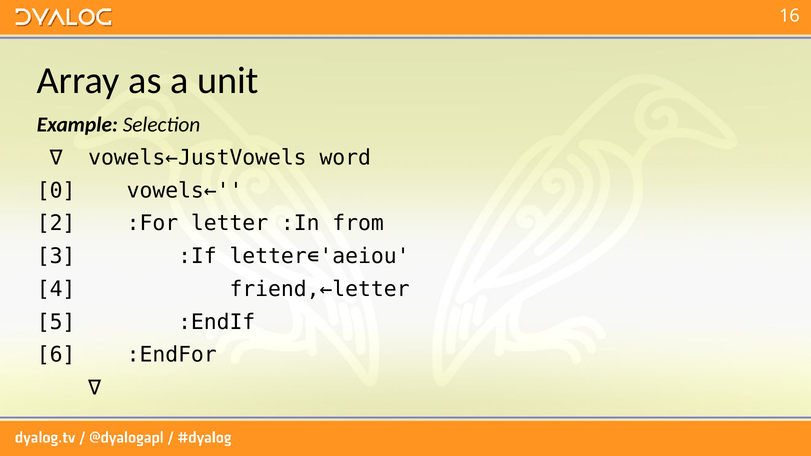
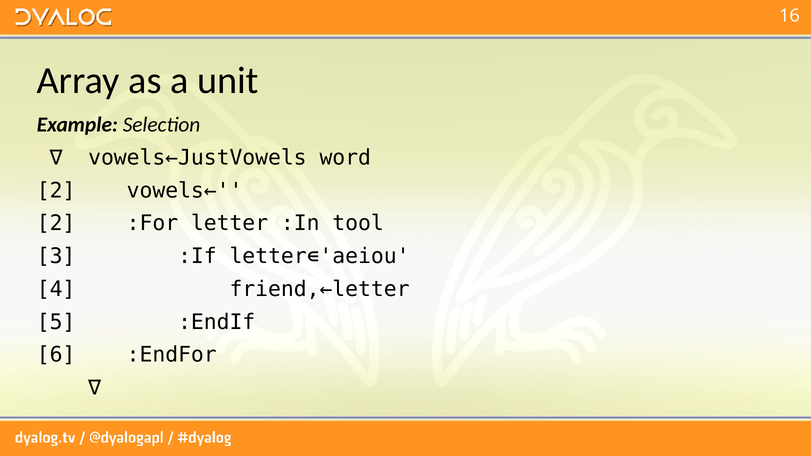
0 at (56, 191): 0 -> 2
from: from -> tool
